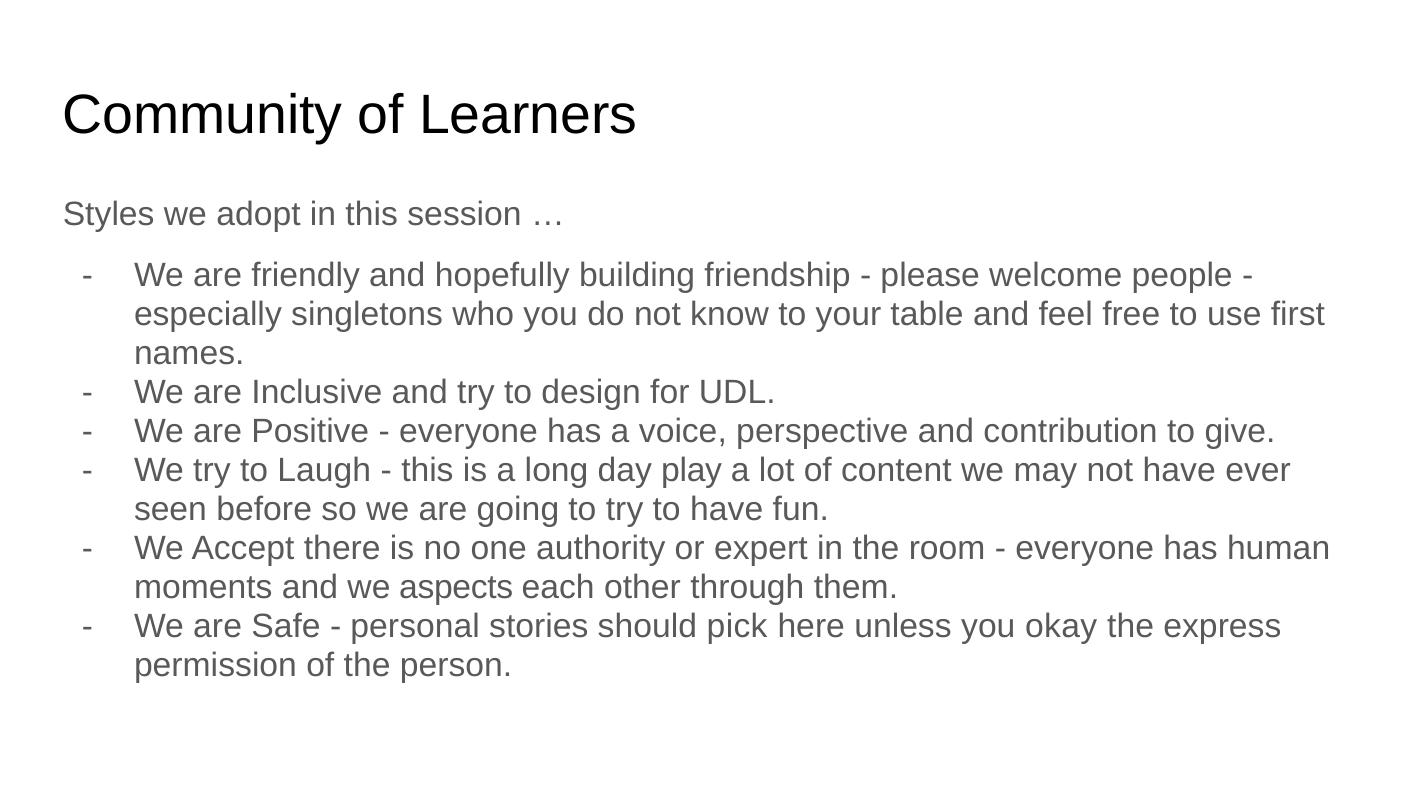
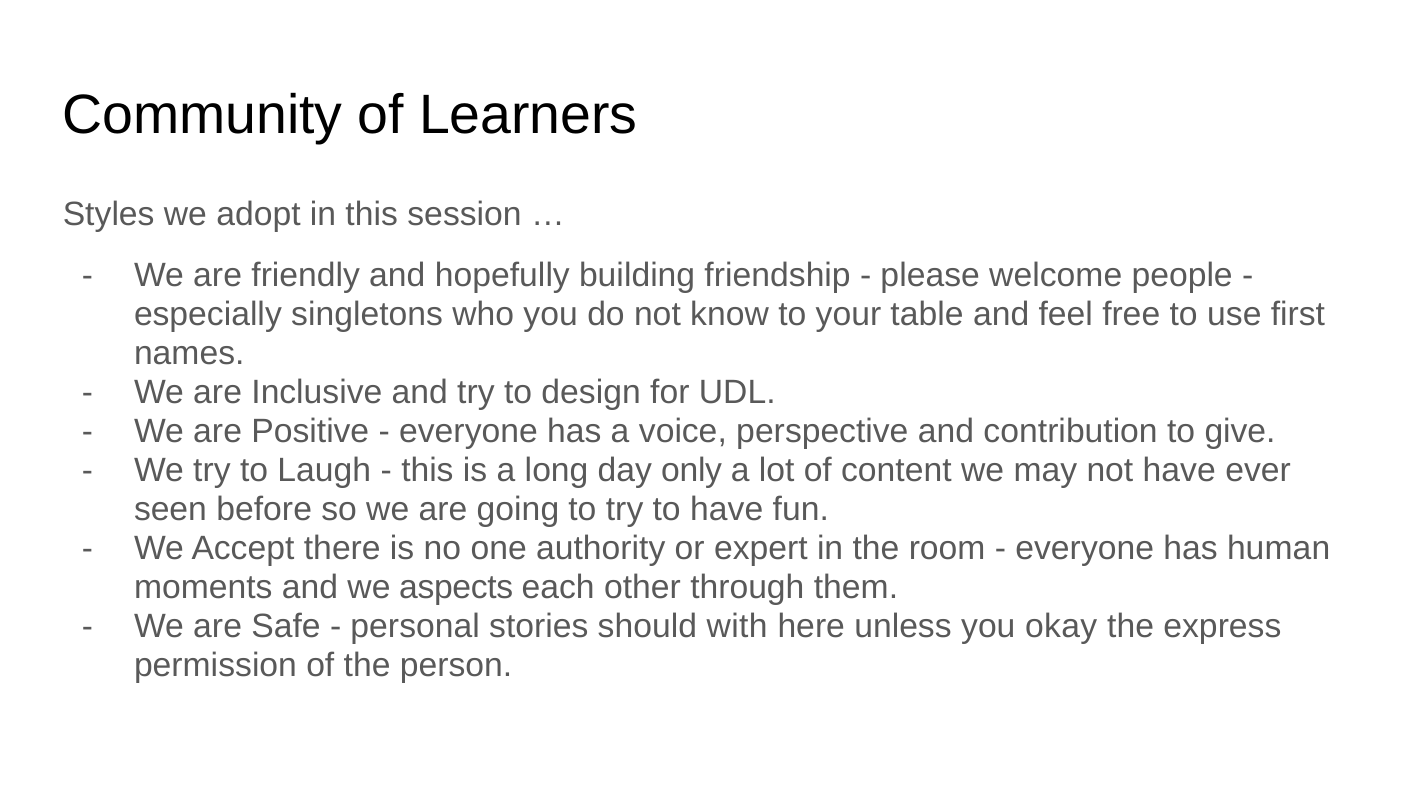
play: play -> only
pick: pick -> with
